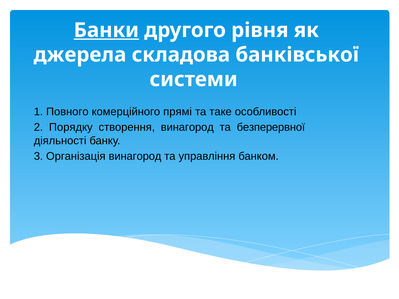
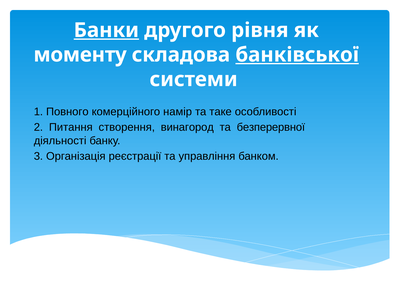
джерела: джерела -> моменту
банківської underline: none -> present
прямі: прямі -> намір
Порядку: Порядку -> Питання
Організація винагород: винагород -> реєстрації
